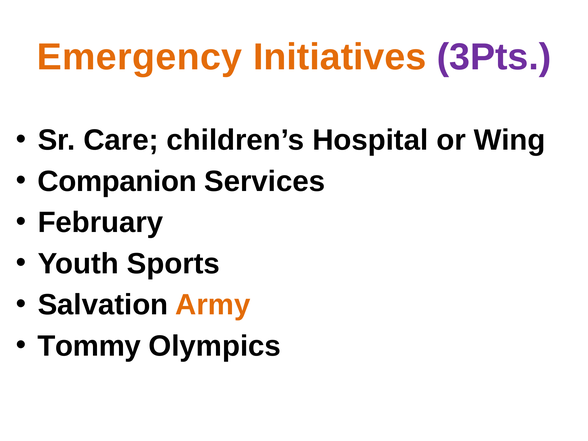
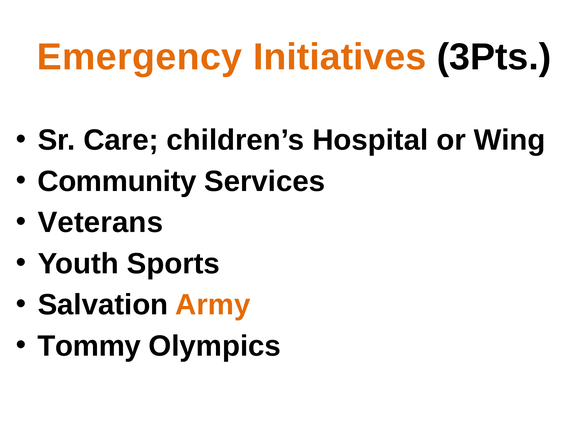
3Pts colour: purple -> black
Companion: Companion -> Community
February: February -> Veterans
